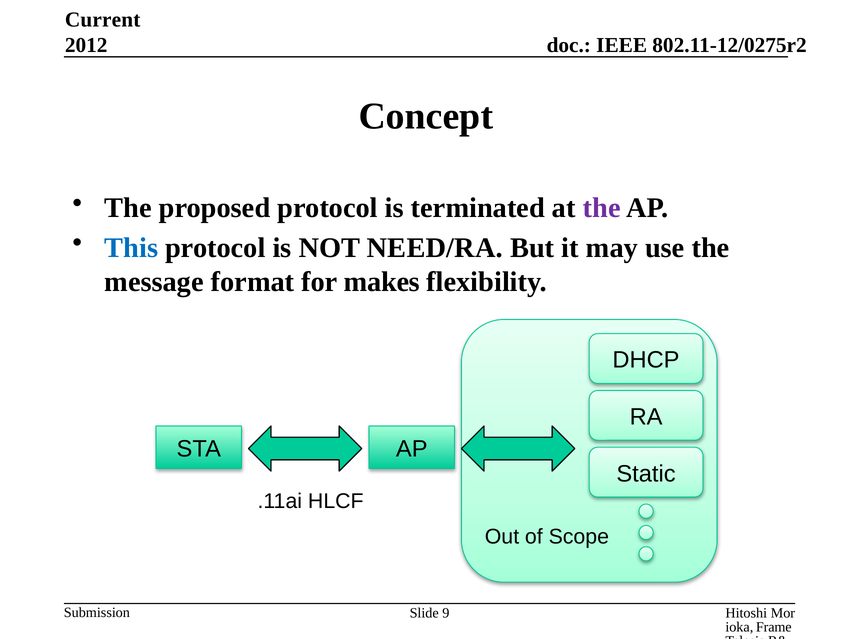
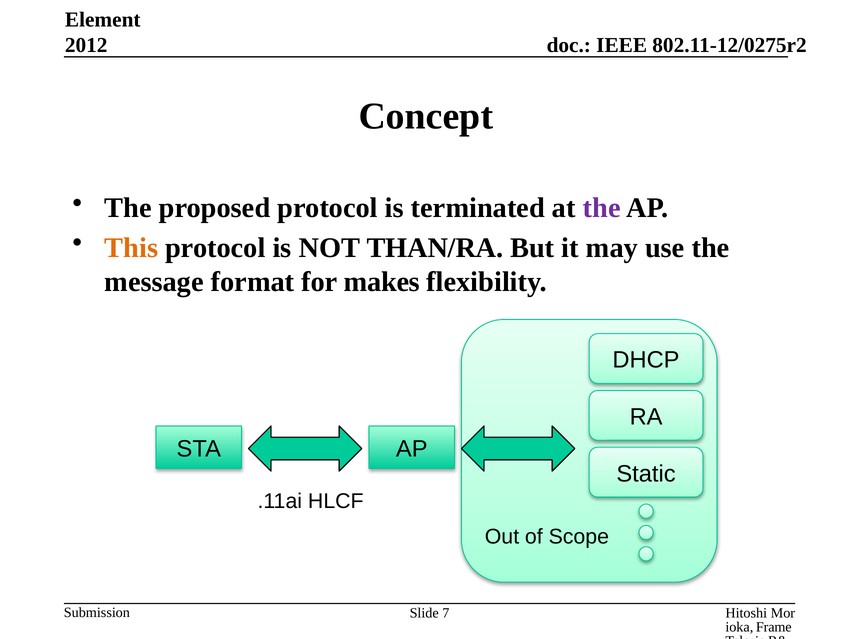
Current: Current -> Element
This colour: blue -> orange
NEED/RA: NEED/RA -> THAN/RA
9: 9 -> 7
